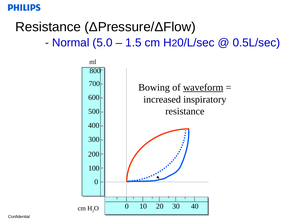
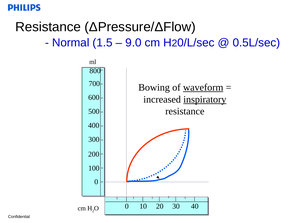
5.0: 5.0 -> 1.5
1.5: 1.5 -> 9.0
inspiratory underline: none -> present
